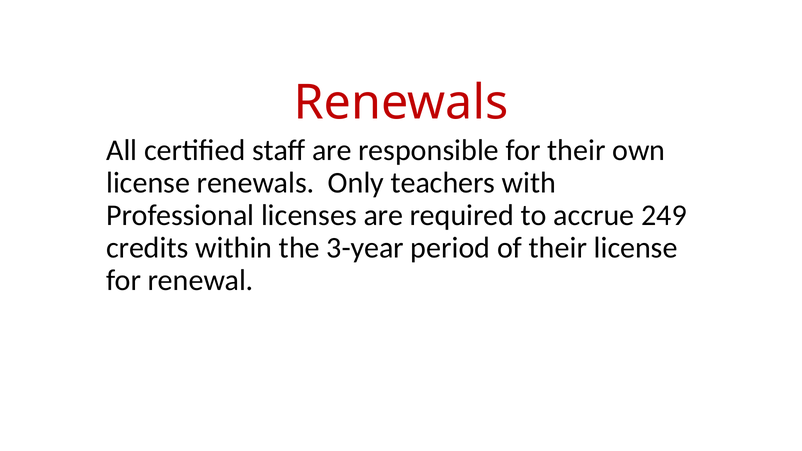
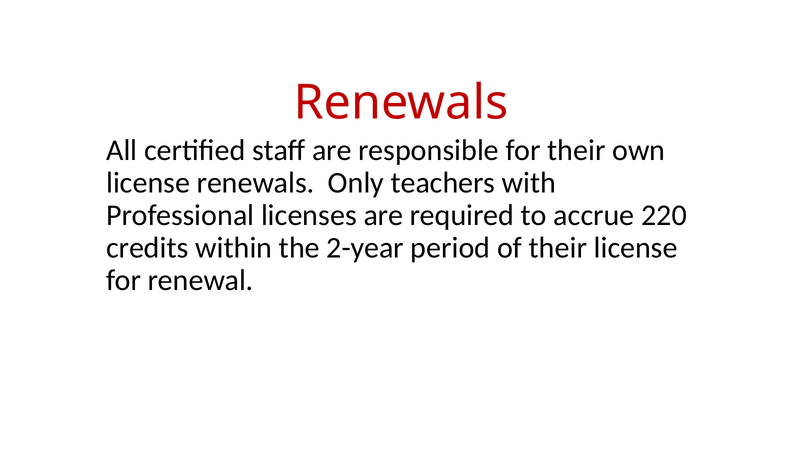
249: 249 -> 220
3-year: 3-year -> 2-year
